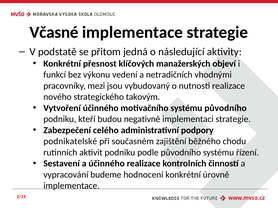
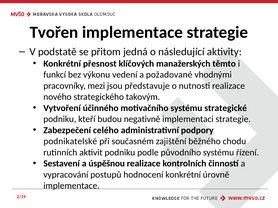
Včasné: Včasné -> Tvořen
objeví: objeví -> těmto
netradičních: netradičních -> požadované
vybudovaný: vybudovaný -> představuje
systému původního: původního -> strategické
a účinného: účinného -> úspěšnou
budeme: budeme -> postupů
